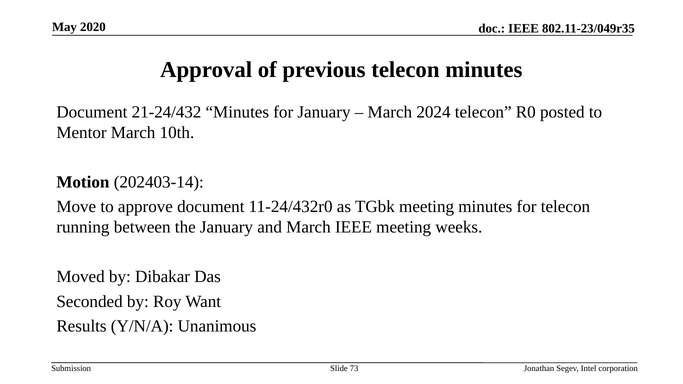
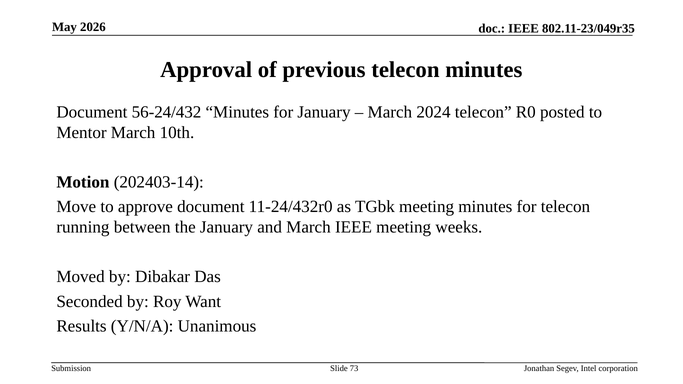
2020: 2020 -> 2026
21-24/432: 21-24/432 -> 56-24/432
